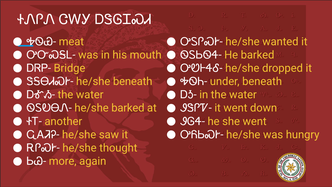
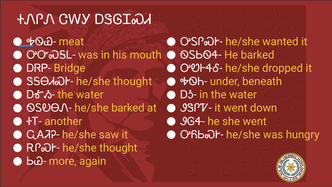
beneath at (133, 81): beneath -> thought
